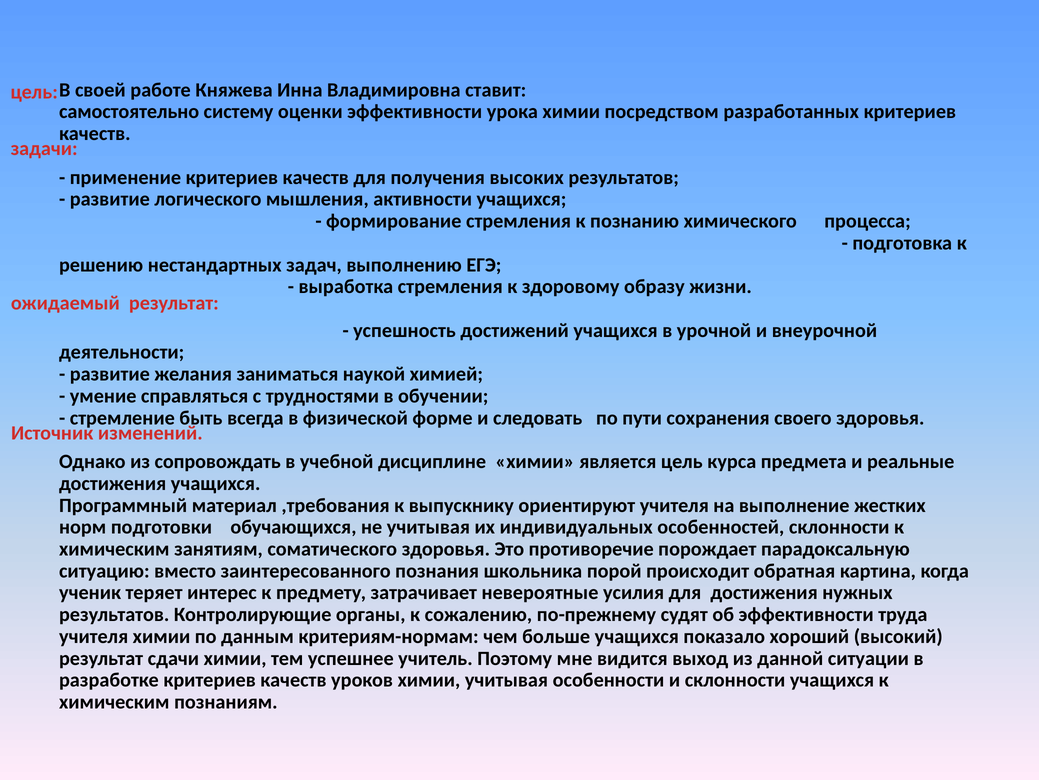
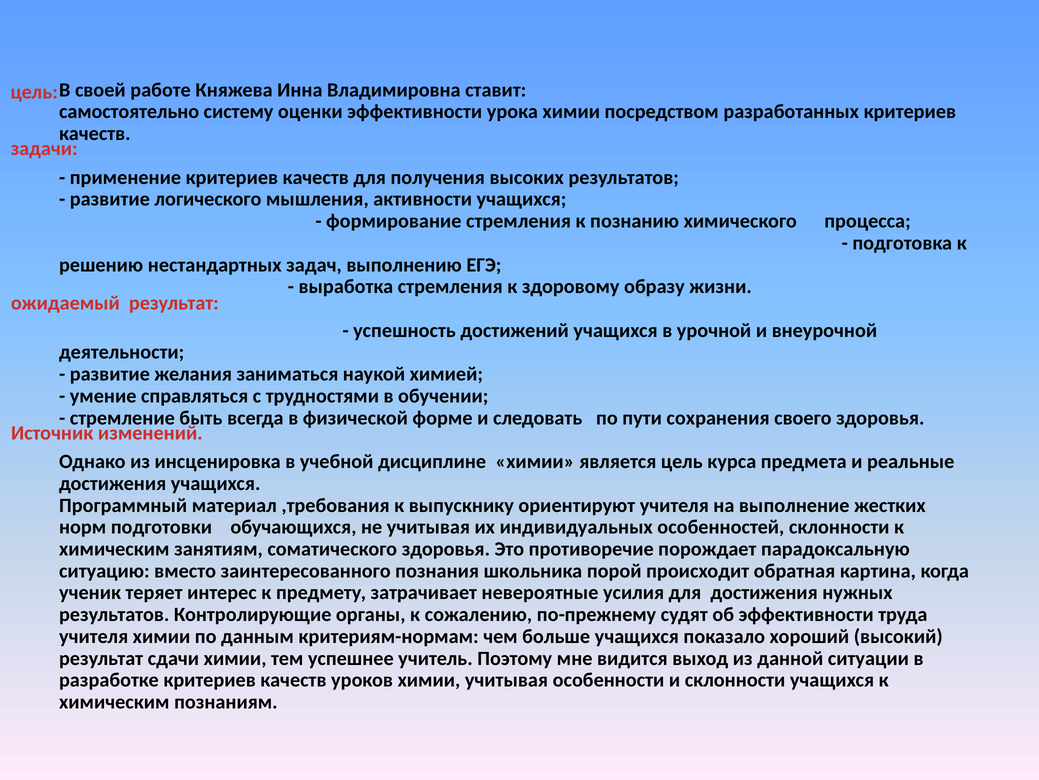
сопровождать: сопровождать -> инсценировка
